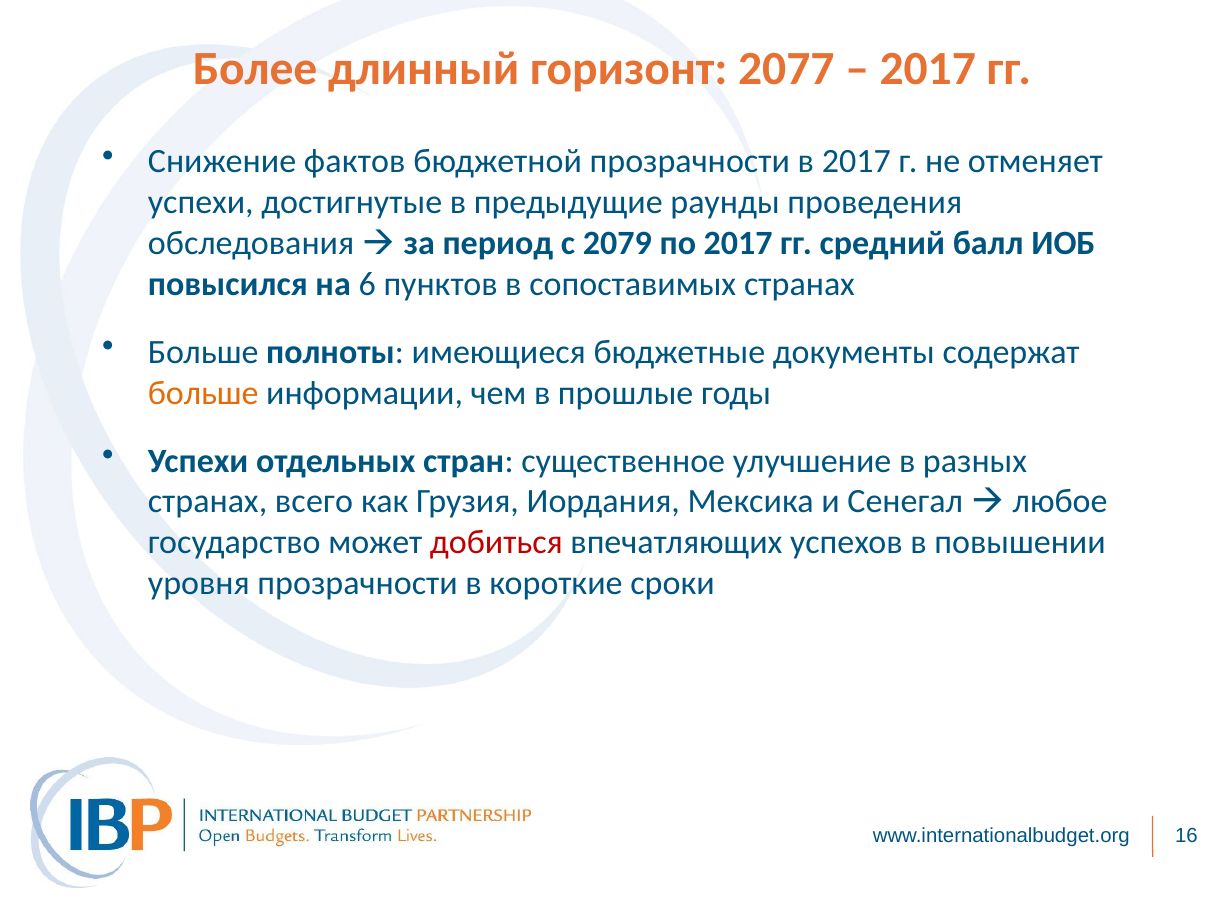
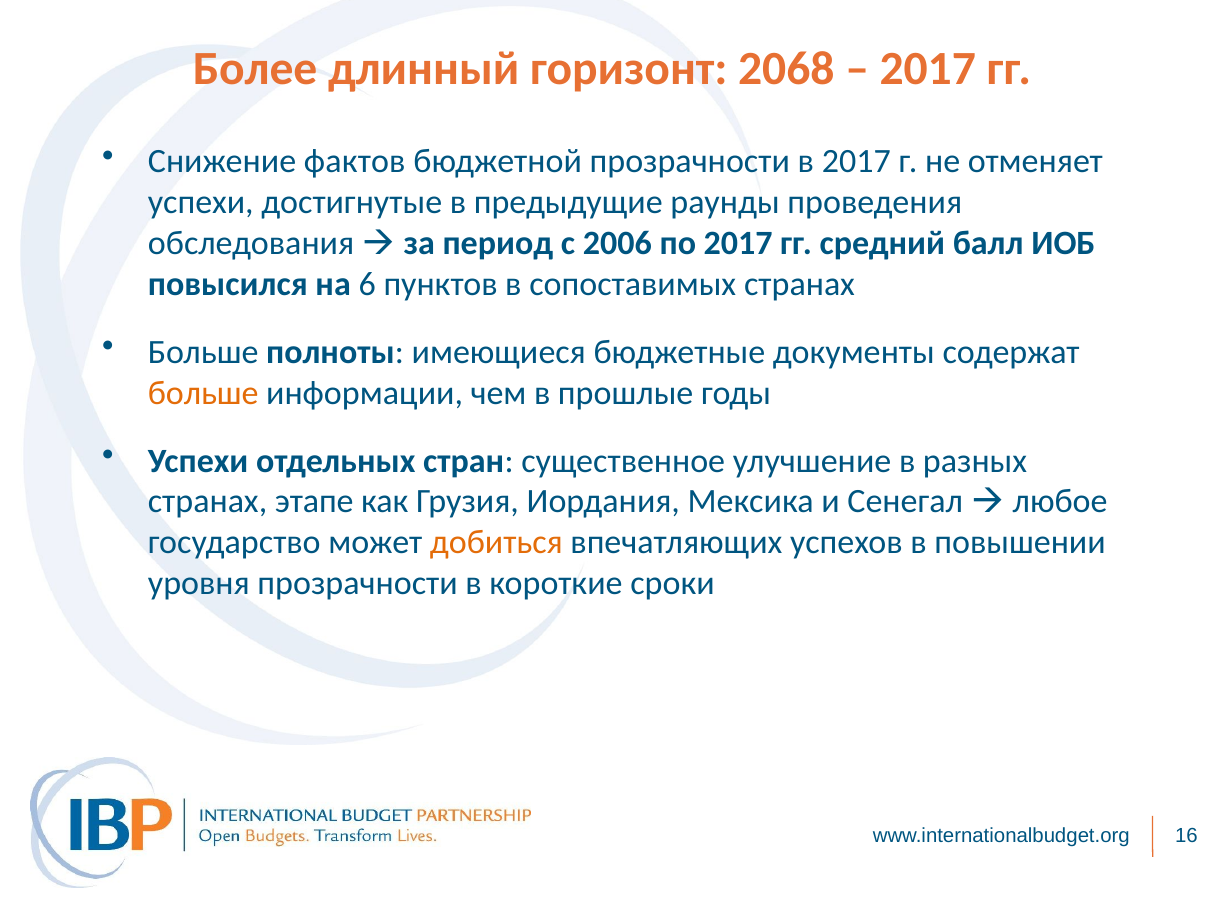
2077: 2077 -> 2068
2079: 2079 -> 2006
всего: всего -> этапе
добиться colour: red -> orange
